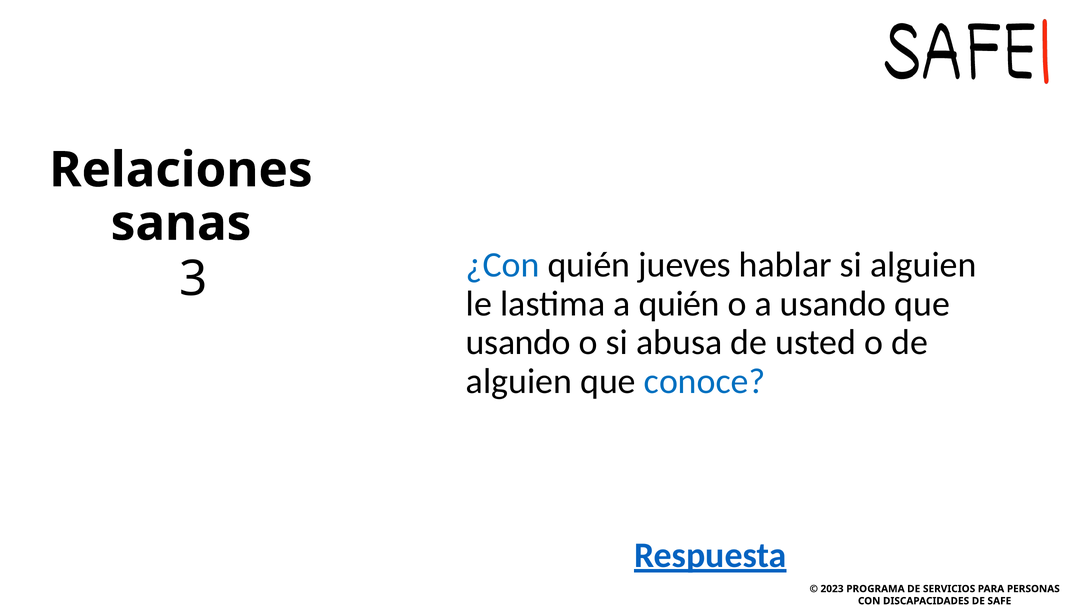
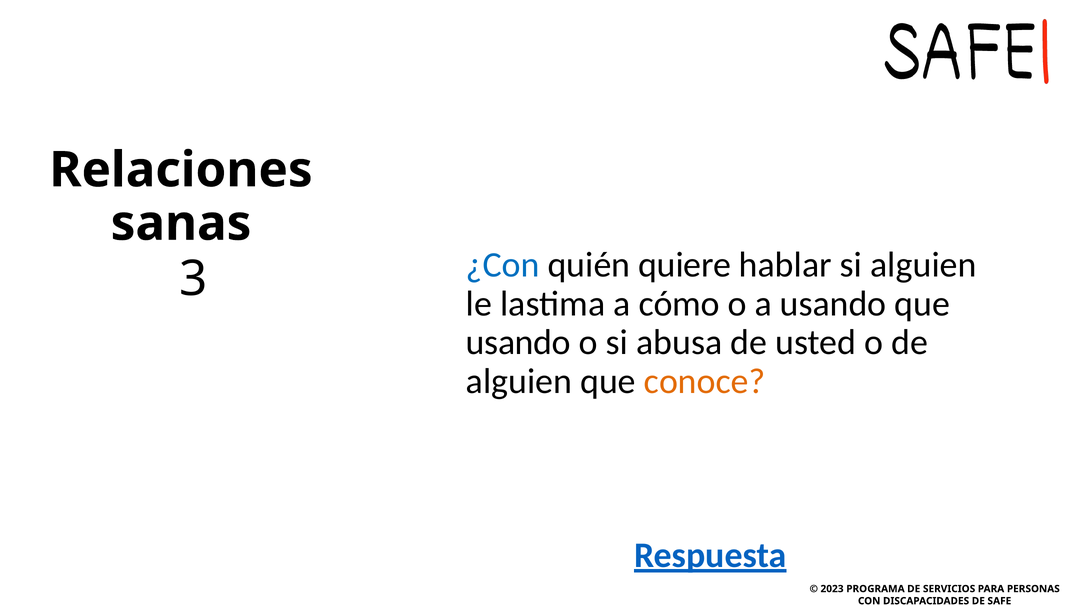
jueves: jueves -> quiere
a quién: quién -> cómo
conoce colour: blue -> orange
